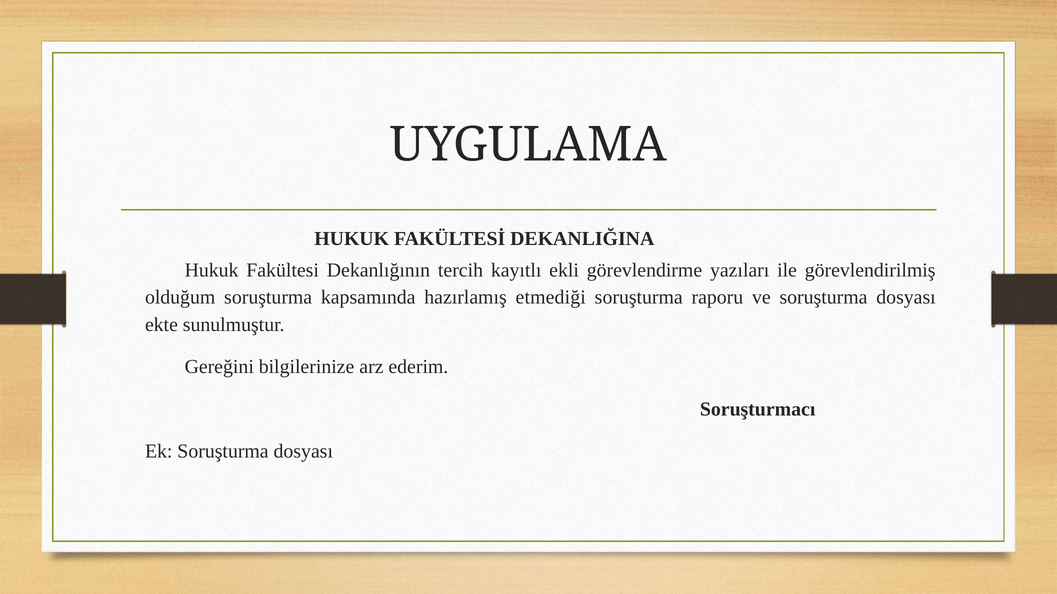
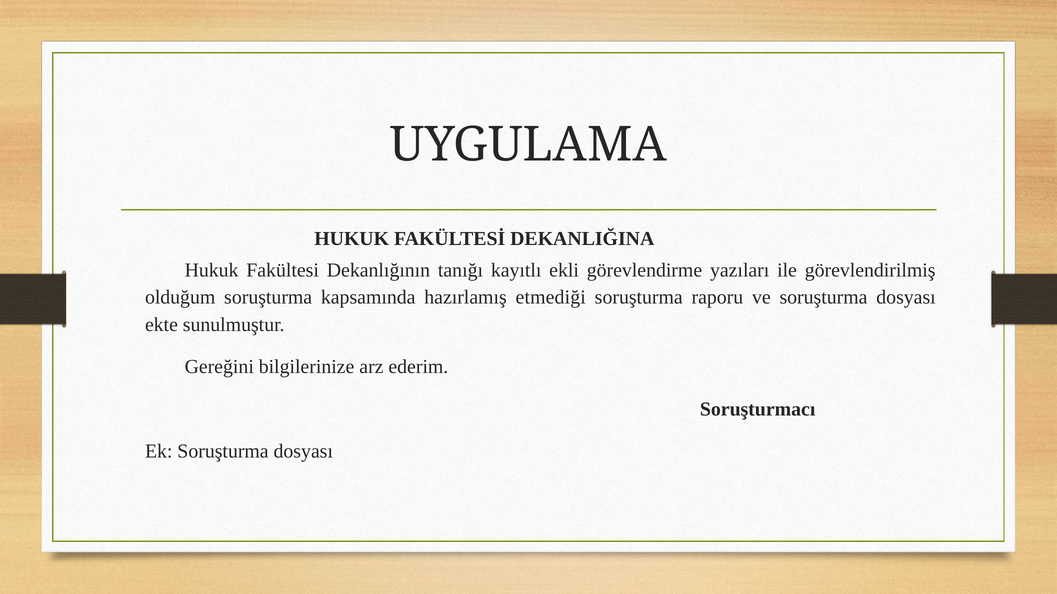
tercih: tercih -> tanığı
